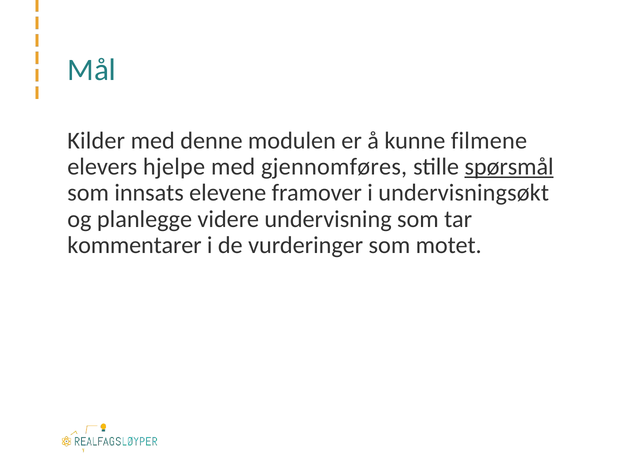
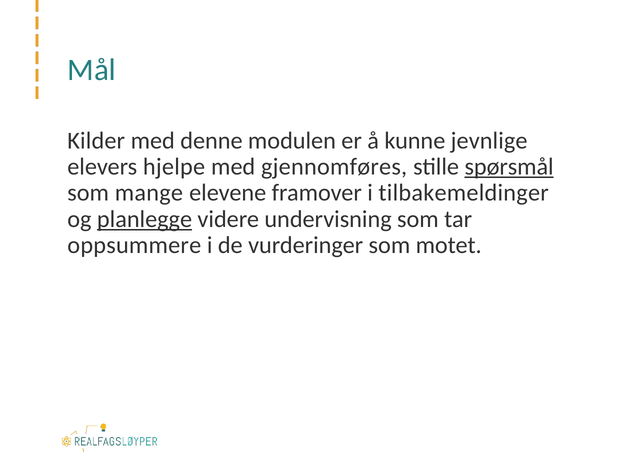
filmene: filmene -> jevnlige
innsats: innsats -> mange
undervisningsøkt: undervisningsøkt -> tilbakemeldinger
planlegge underline: none -> present
kommentarer: kommentarer -> oppsummere
